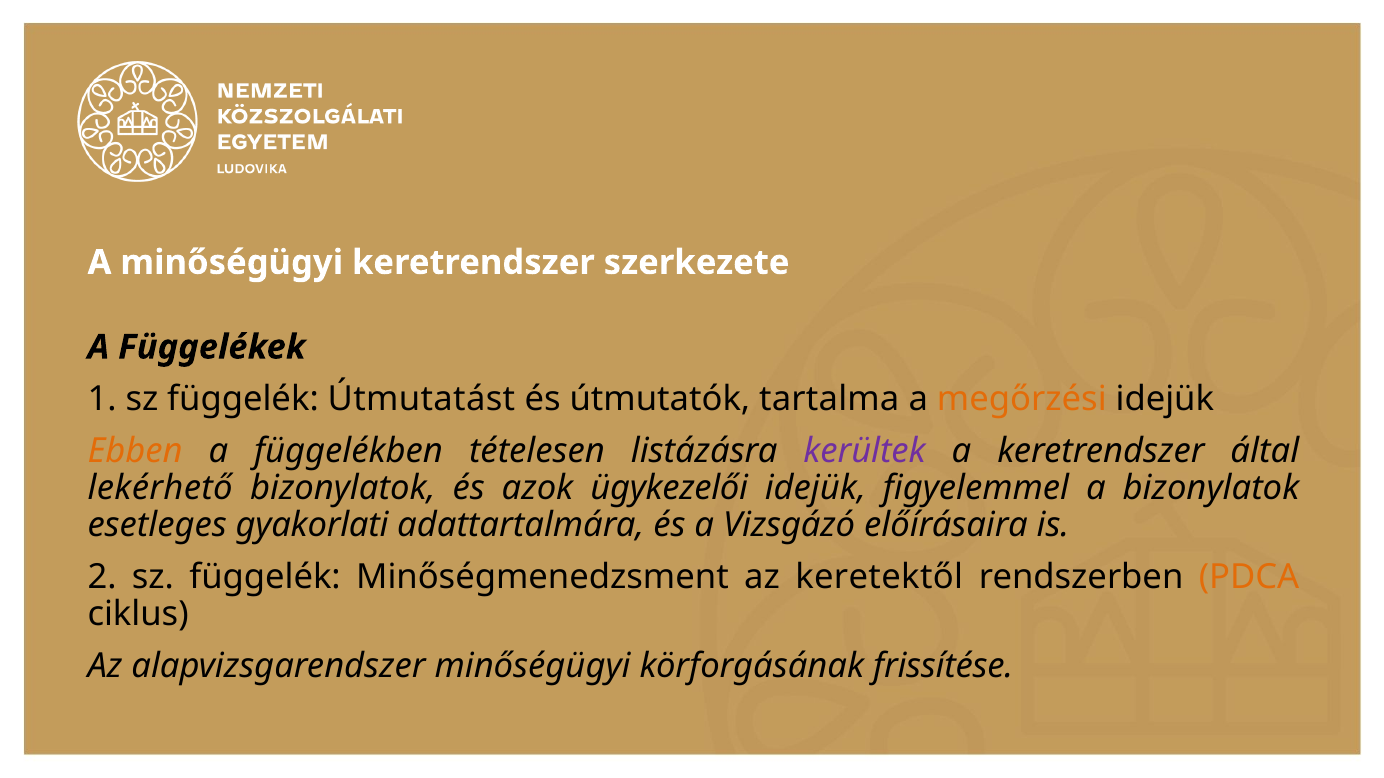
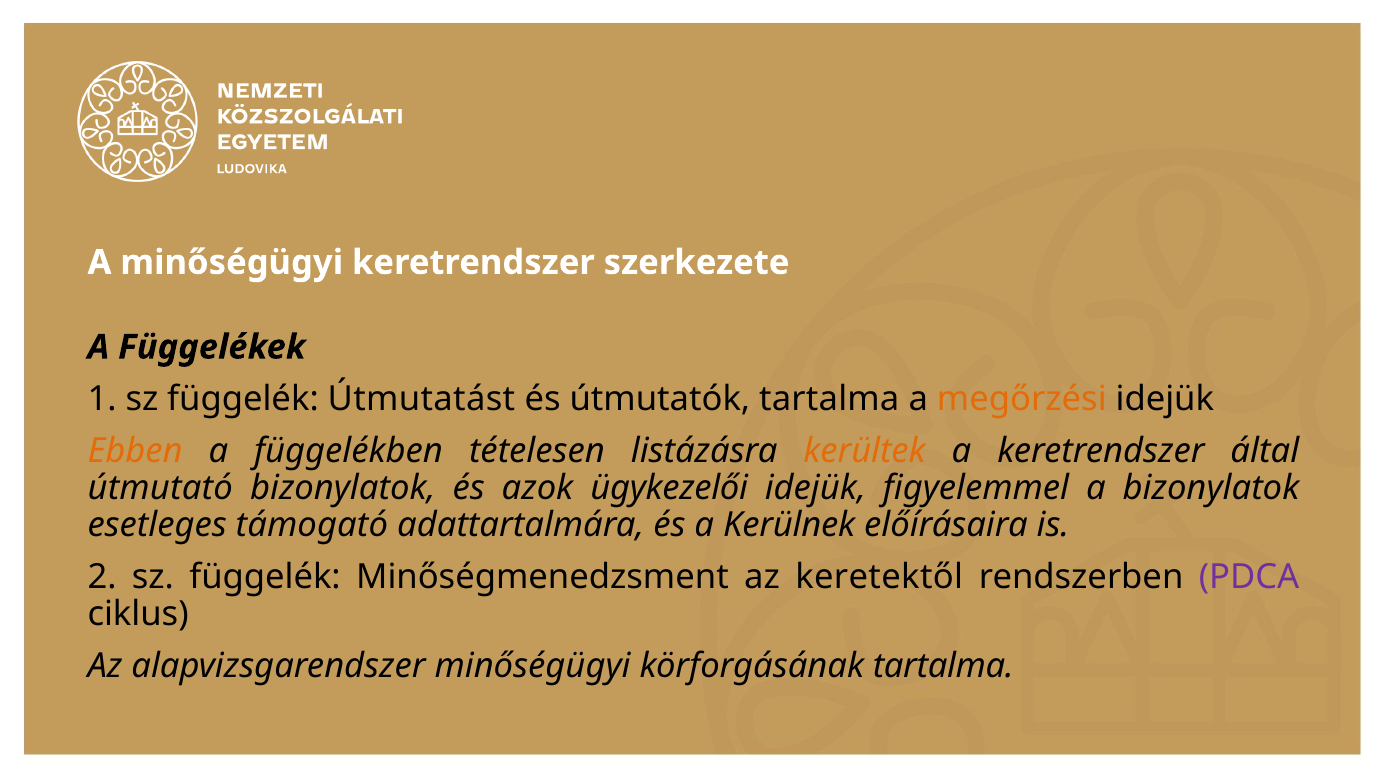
kerültek colour: purple -> orange
lekérhető: lekérhető -> útmutató
gyakorlati: gyakorlati -> támogató
Vizsgázó: Vizsgázó -> Kerülnek
PDCA colour: orange -> purple
körforgásának frissítése: frissítése -> tartalma
